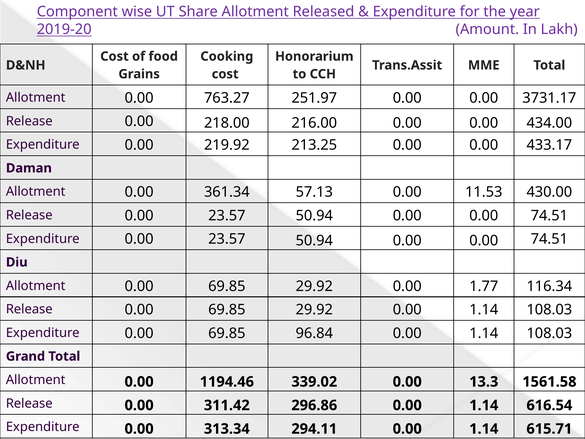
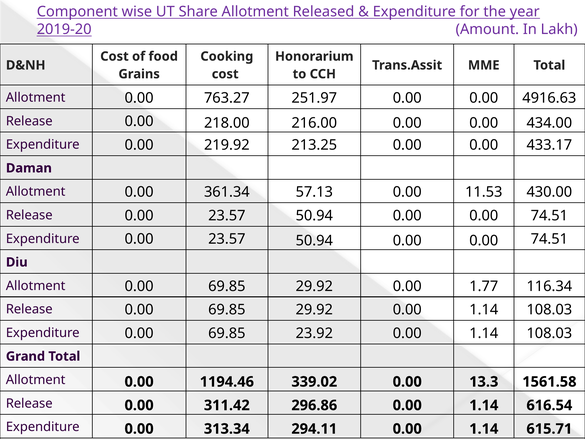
3731.17: 3731.17 -> 4916.63
96.84: 96.84 -> 23.92
